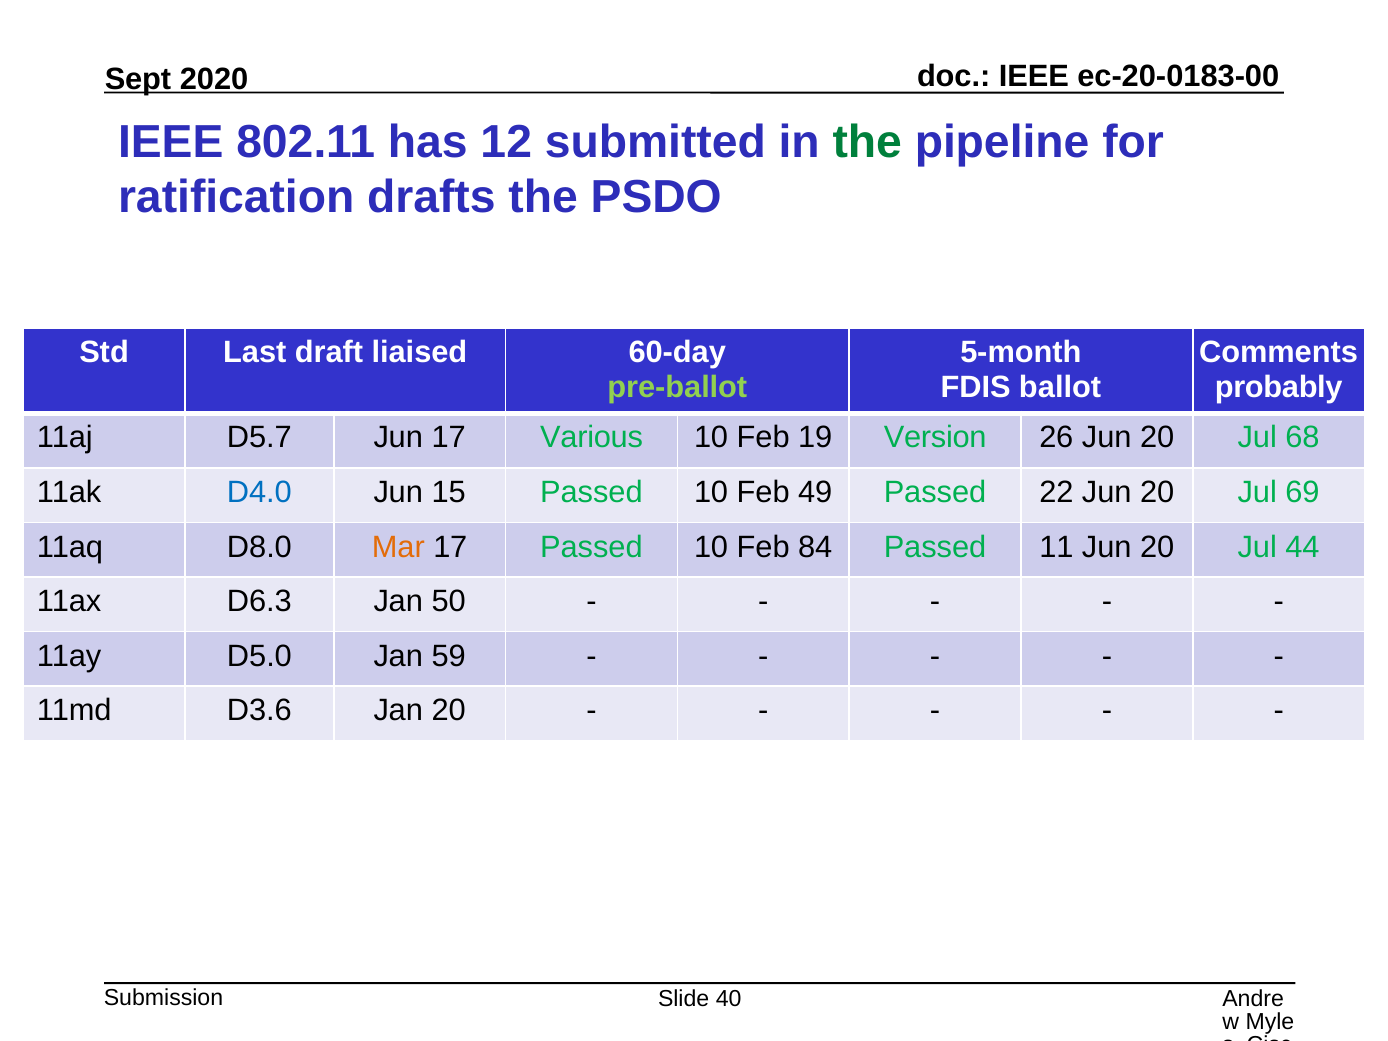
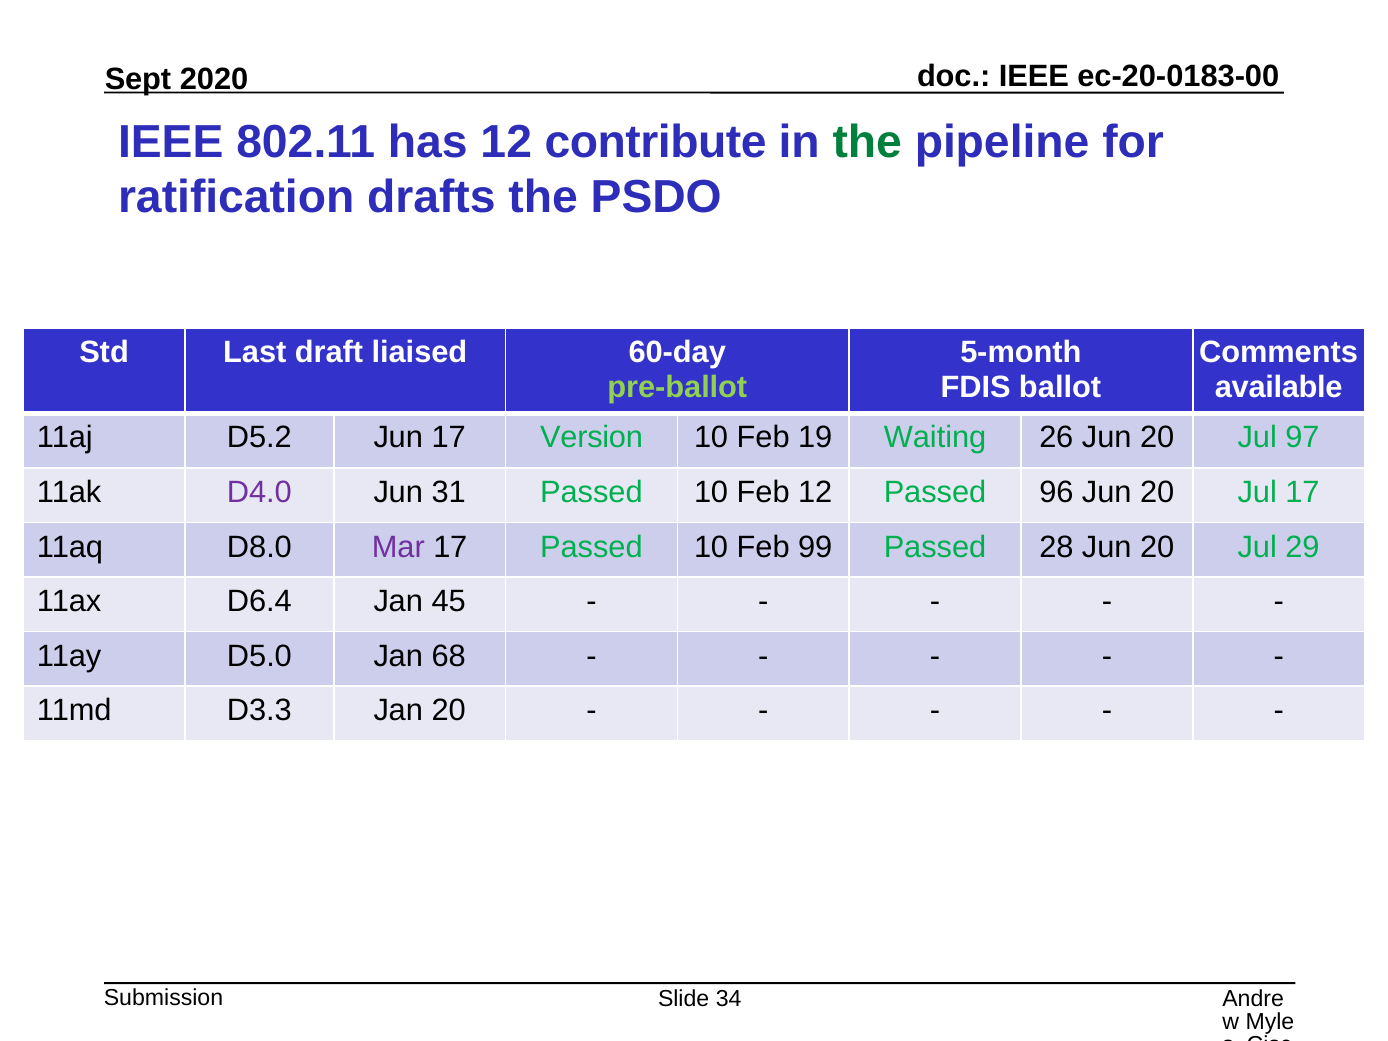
submitted: submitted -> contribute
probably: probably -> available
D5.7: D5.7 -> D5.2
Various: Various -> Version
Version: Version -> Waiting
68: 68 -> 97
D4.0 colour: blue -> purple
15: 15 -> 31
Feb 49: 49 -> 12
22: 22 -> 96
Jul 69: 69 -> 17
Mar colour: orange -> purple
84: 84 -> 99
11: 11 -> 28
44: 44 -> 29
D6.3: D6.3 -> D6.4
50: 50 -> 45
59: 59 -> 68
D3.6: D3.6 -> D3.3
40: 40 -> 34
